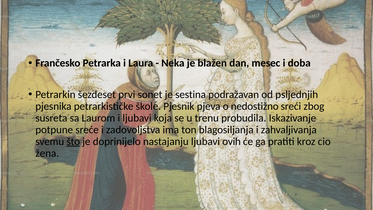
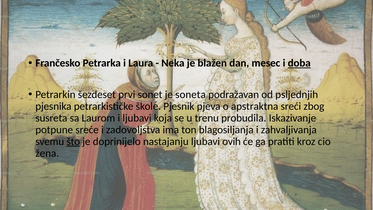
doba underline: none -> present
sestina: sestina -> soneta
nedostižno: nedostižno -> apstraktna
